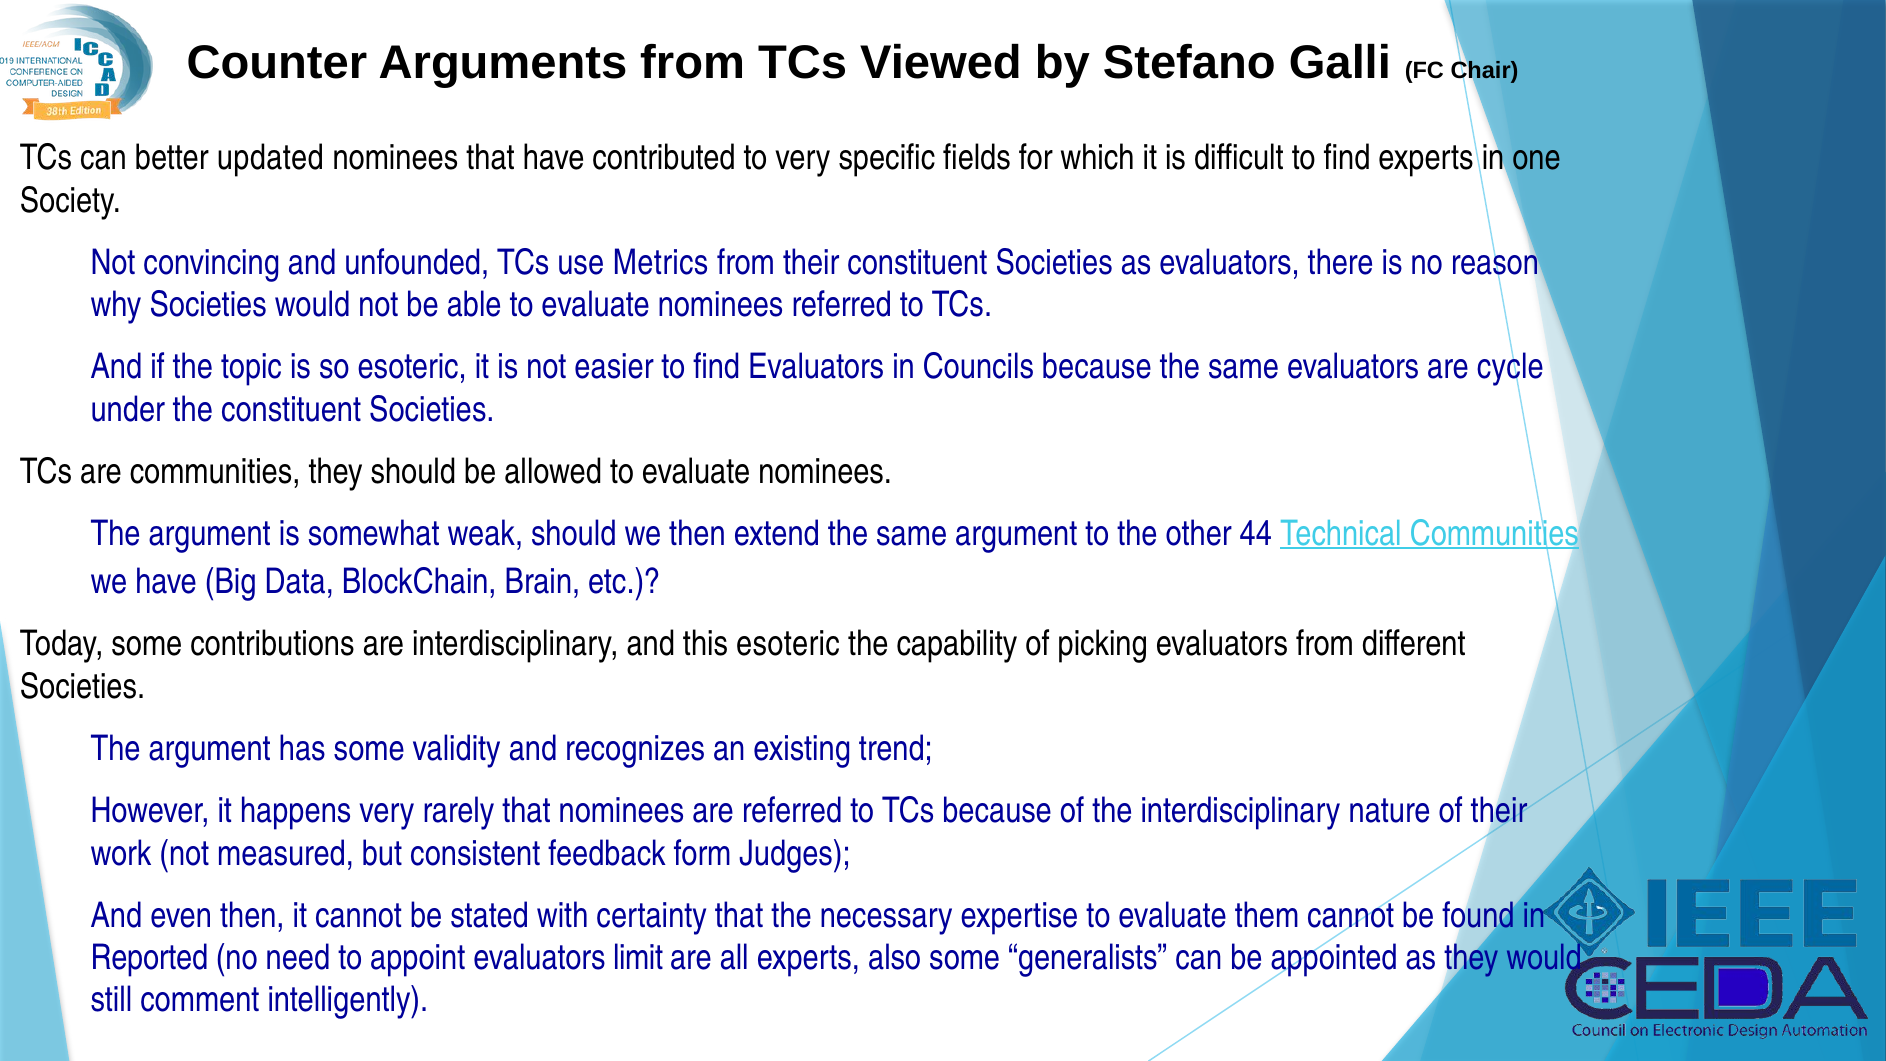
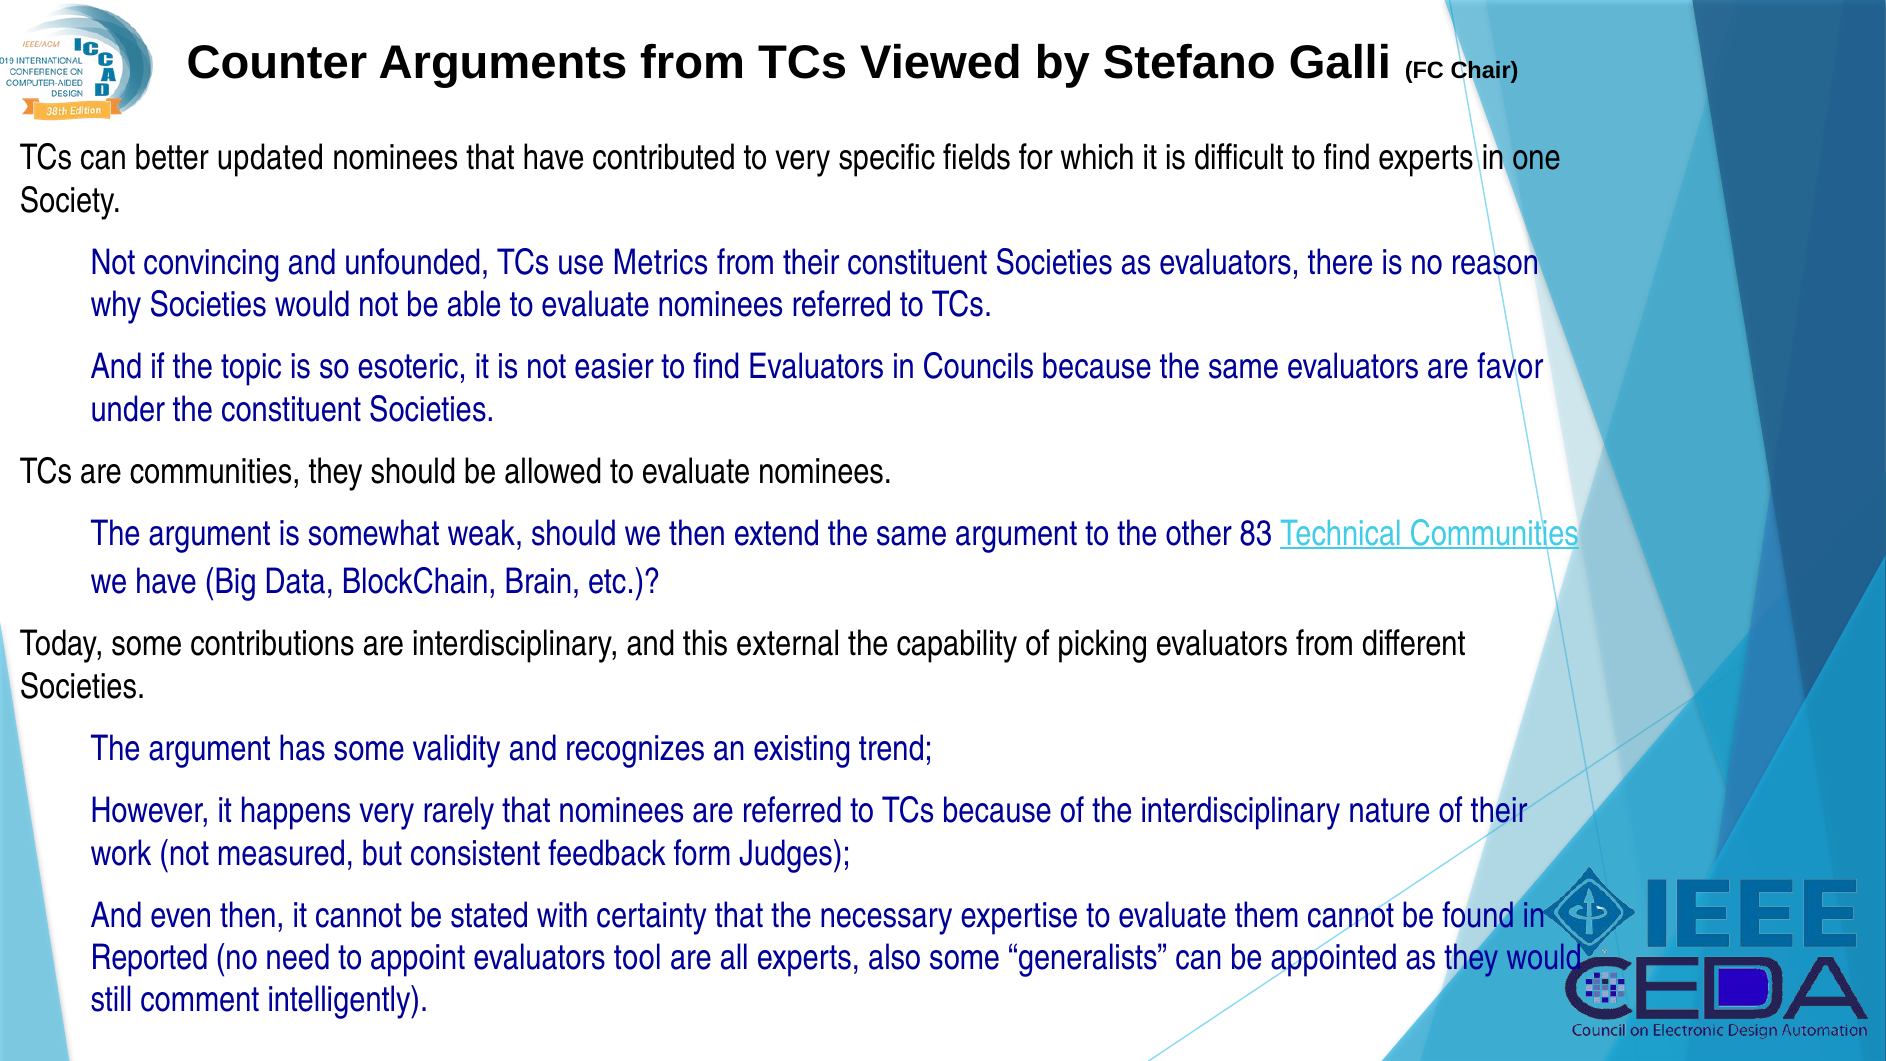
cycle: cycle -> favor
44: 44 -> 83
this esoteric: esoteric -> external
limit: limit -> tool
